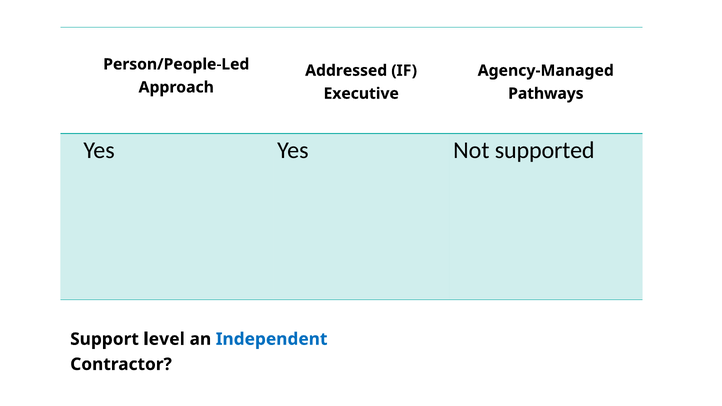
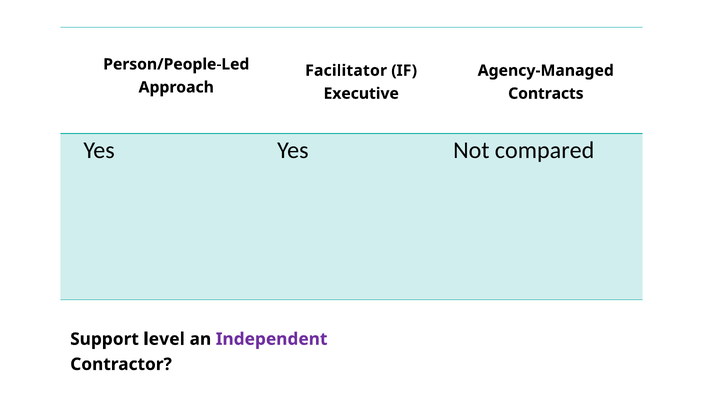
Addressed: Addressed -> Facilitator
Pathways: Pathways -> Contracts
supported: supported -> compared
Independent colour: blue -> purple
